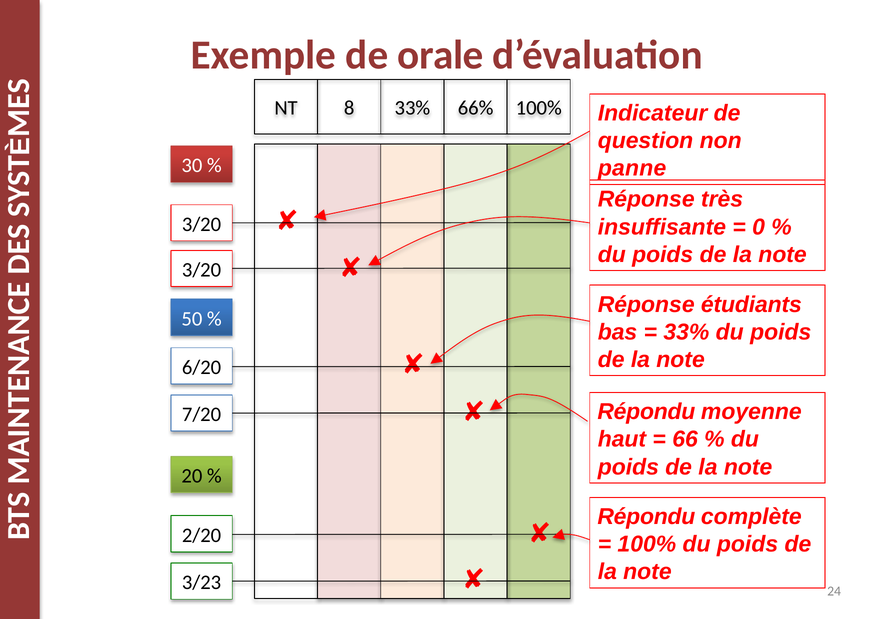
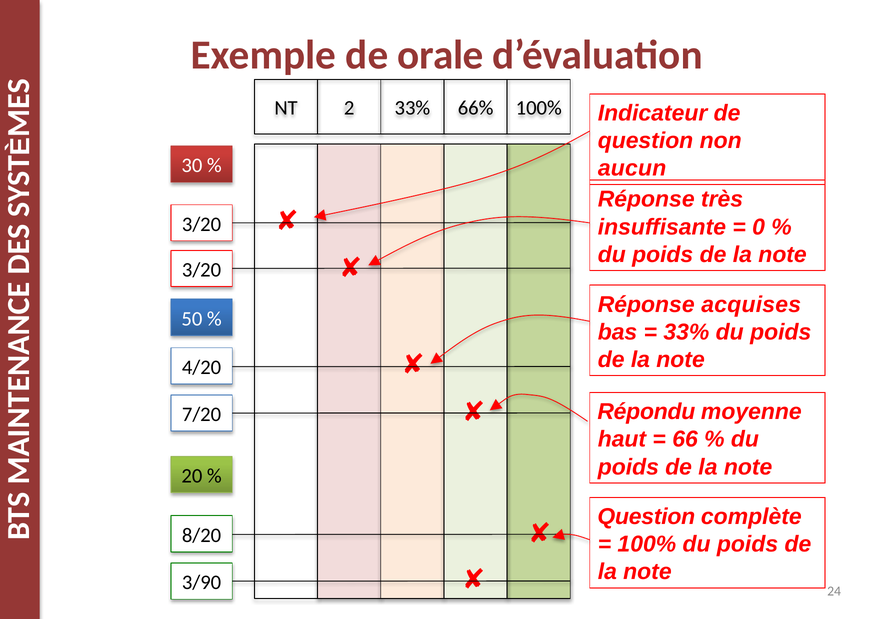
8: 8 -> 2
panne: panne -> aucun
étudiants: étudiants -> acquises
6/20: 6/20 -> 4/20
Répondu at (646, 517): Répondu -> Question
2/20: 2/20 -> 8/20
3/23: 3/23 -> 3/90
